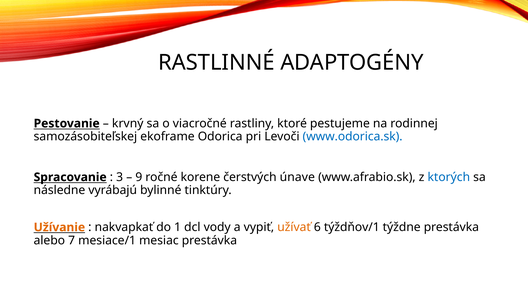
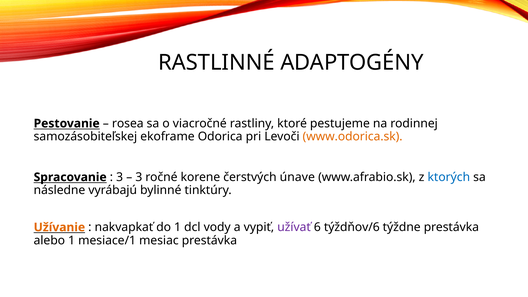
krvný: krvný -> rosea
www.odorica.sk colour: blue -> orange
9 at (139, 177): 9 -> 3
užívať colour: orange -> purple
týždňov/1: týždňov/1 -> týždňov/6
alebo 7: 7 -> 1
